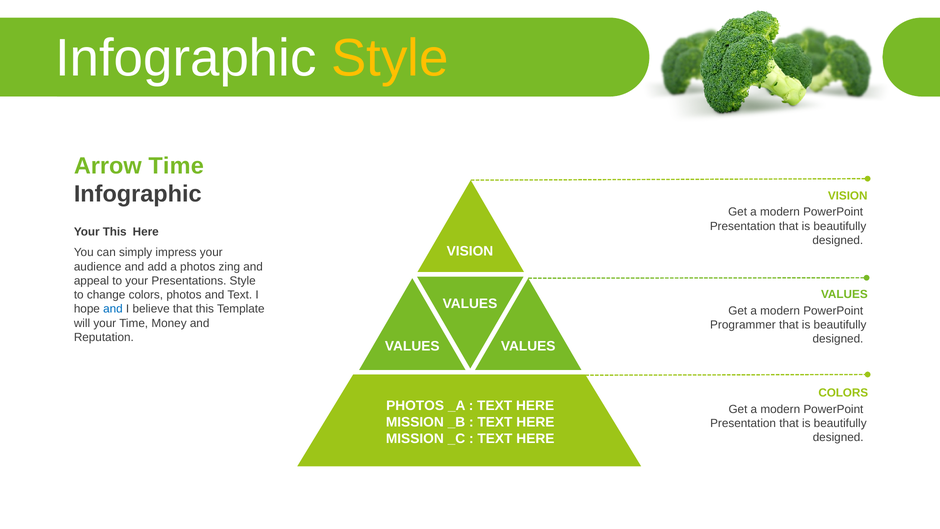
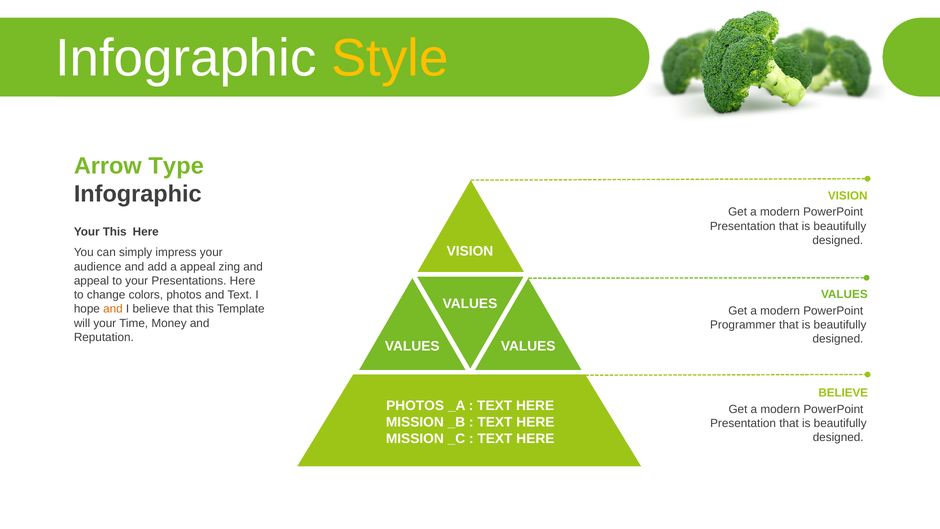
Arrow Time: Time -> Type
a photos: photos -> appeal
Presentations Style: Style -> Here
and at (113, 309) colour: blue -> orange
COLORS at (843, 393): COLORS -> BELIEVE
